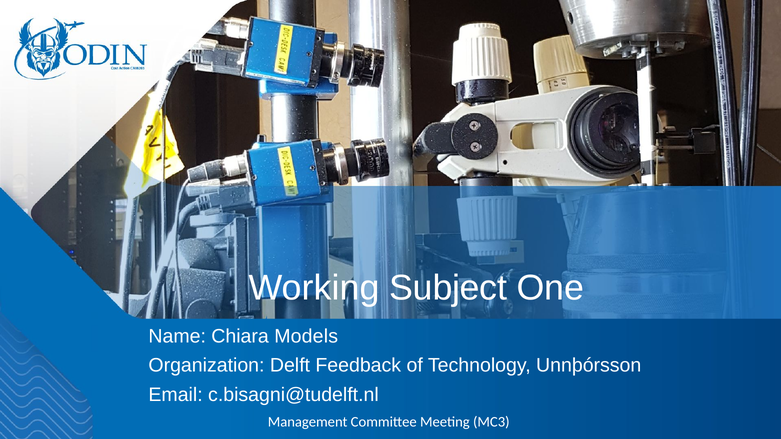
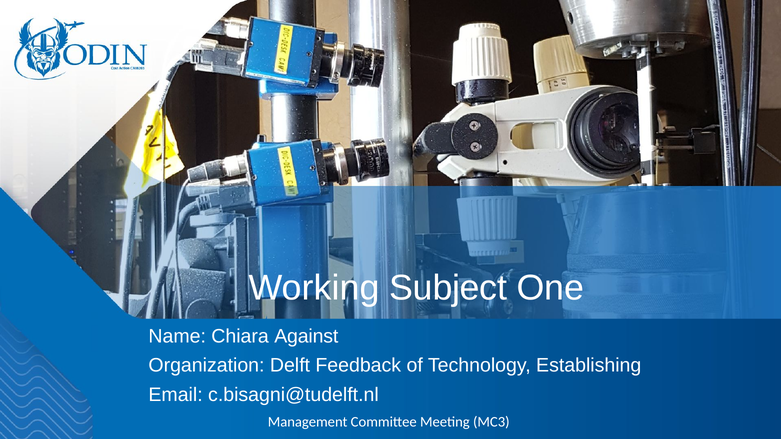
Models: Models -> Against
Unnþórsson: Unnþórsson -> Establishing
